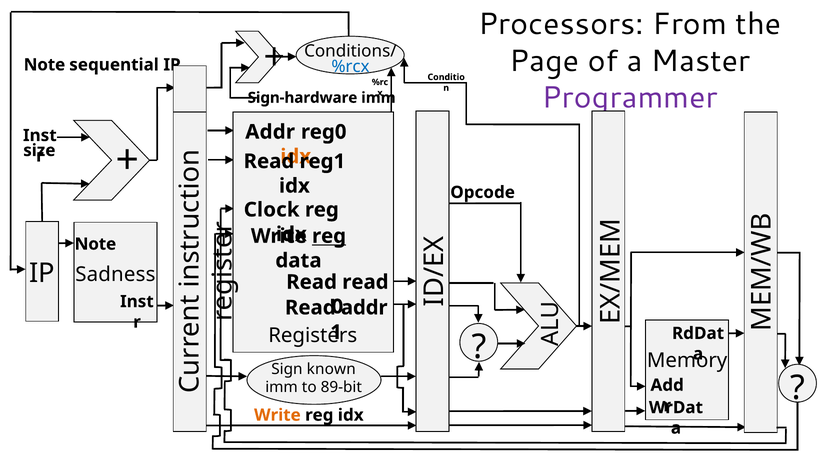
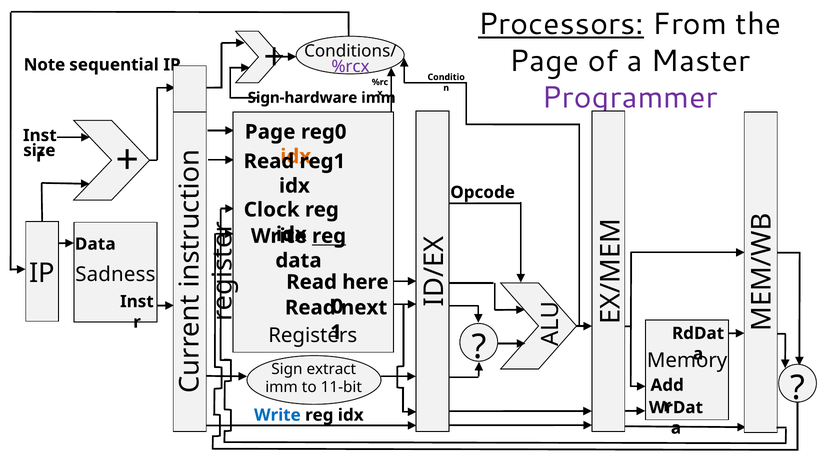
Processors underline: none -> present
%rcx colour: blue -> purple
Addr at (270, 132): Addr -> Page
Note at (95, 244): Note -> Data
Read read: read -> here
Read addr: addr -> next
known: known -> extract
89-bit: 89-bit -> 11-bit
Write at (277, 415) colour: orange -> blue
